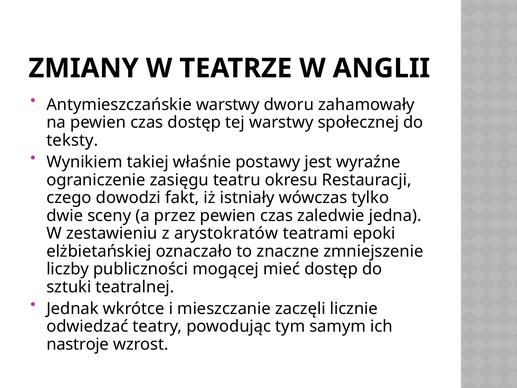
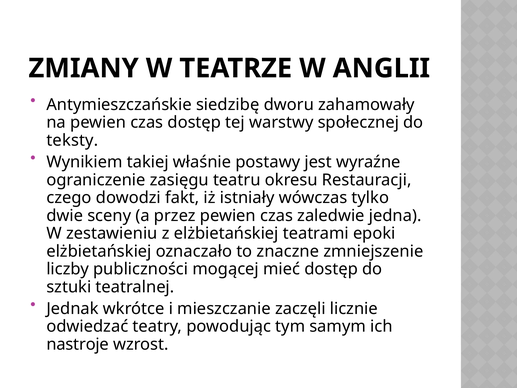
Antymieszczańskie warstwy: warstwy -> siedzibę
z arystokratów: arystokratów -> elżbietańskiej
